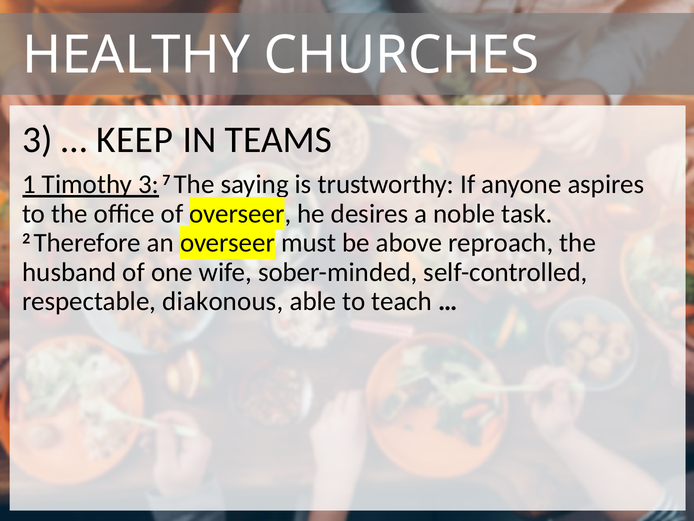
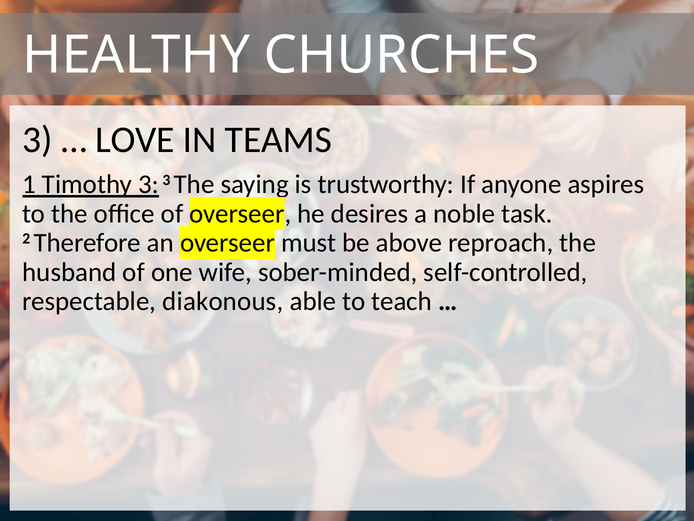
KEEP: KEEP -> LOVE
3 7: 7 -> 3
